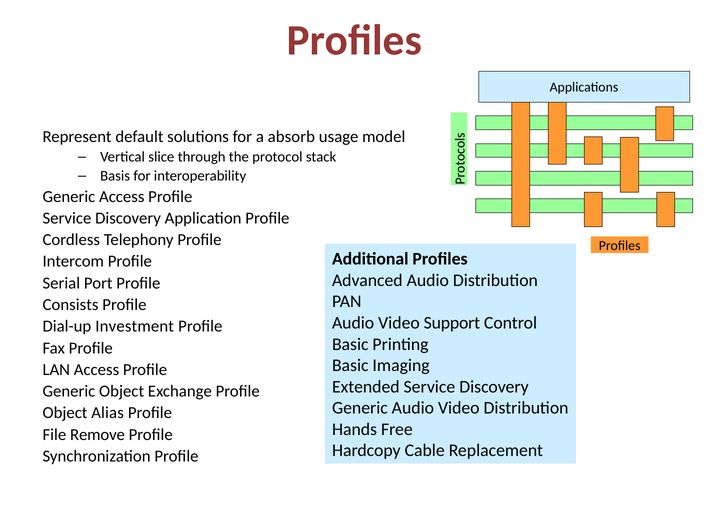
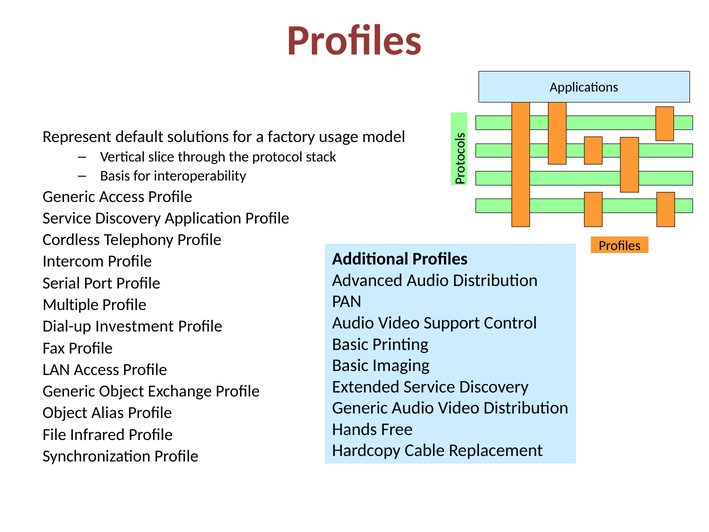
absorb: absorb -> factory
Consists: Consists -> Multiple
Remove: Remove -> Infrared
